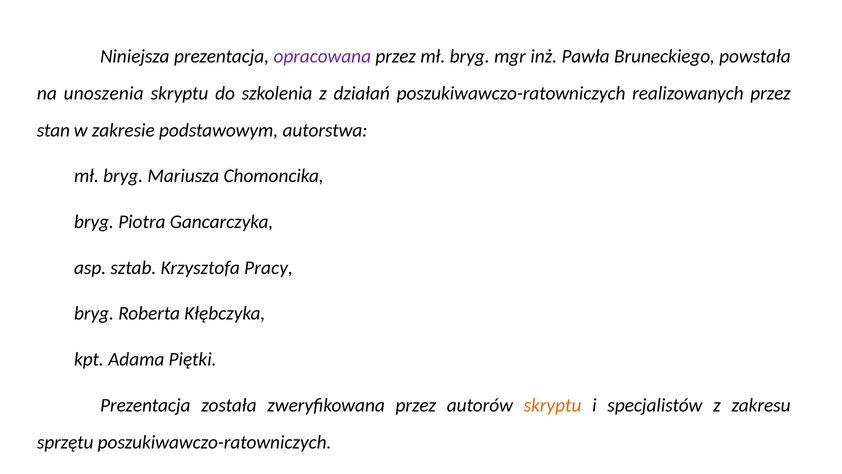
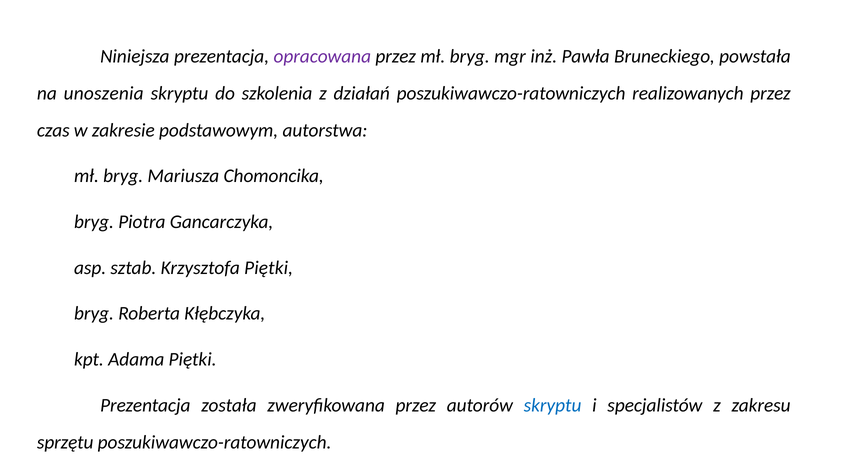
stan: stan -> czas
Krzysztofa Pracy: Pracy -> Piętki
skryptu at (553, 405) colour: orange -> blue
